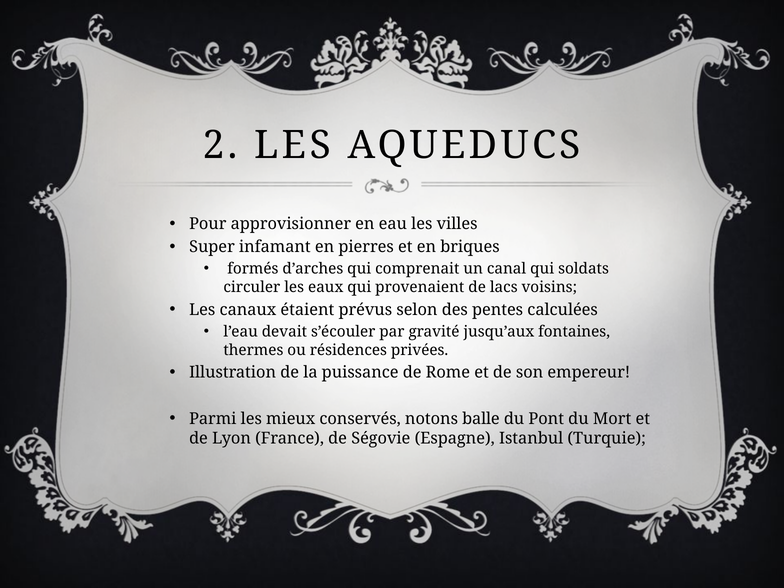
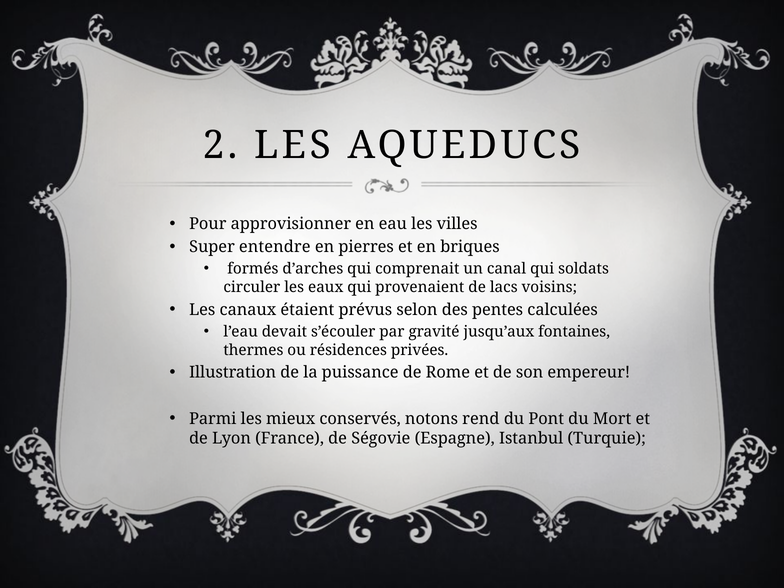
infamant: infamant -> entendre
balle: balle -> rend
